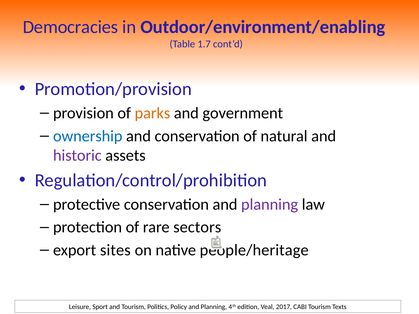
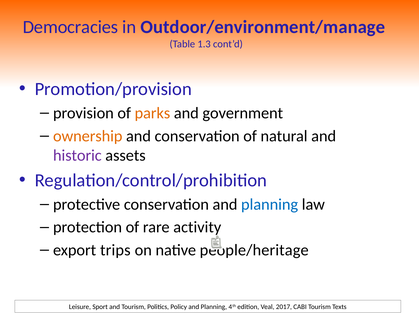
Outdoor/environment/enabling: Outdoor/environment/enabling -> Outdoor/environment/manage
1.7: 1.7 -> 1.3
ownership colour: blue -> orange
planning at (270, 205) colour: purple -> blue
sectors: sectors -> activity
sites: sites -> trips
